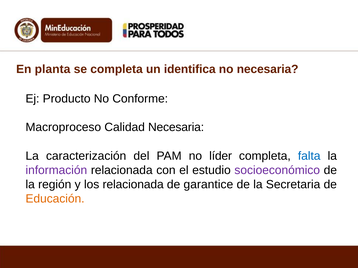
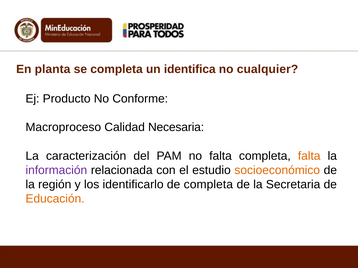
no necesaria: necesaria -> cualquier
no líder: líder -> falta
falta at (309, 156) colour: blue -> orange
socioeconómico colour: purple -> orange
los relacionada: relacionada -> identificarlo
de garantice: garantice -> completa
